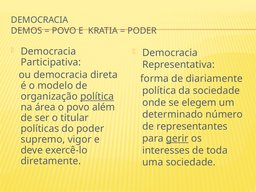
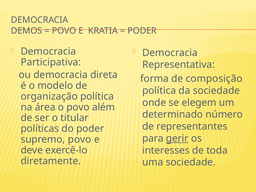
diariamente: diariamente -> composição
política at (97, 96) underline: present -> none
supremo vigor: vigor -> povo
